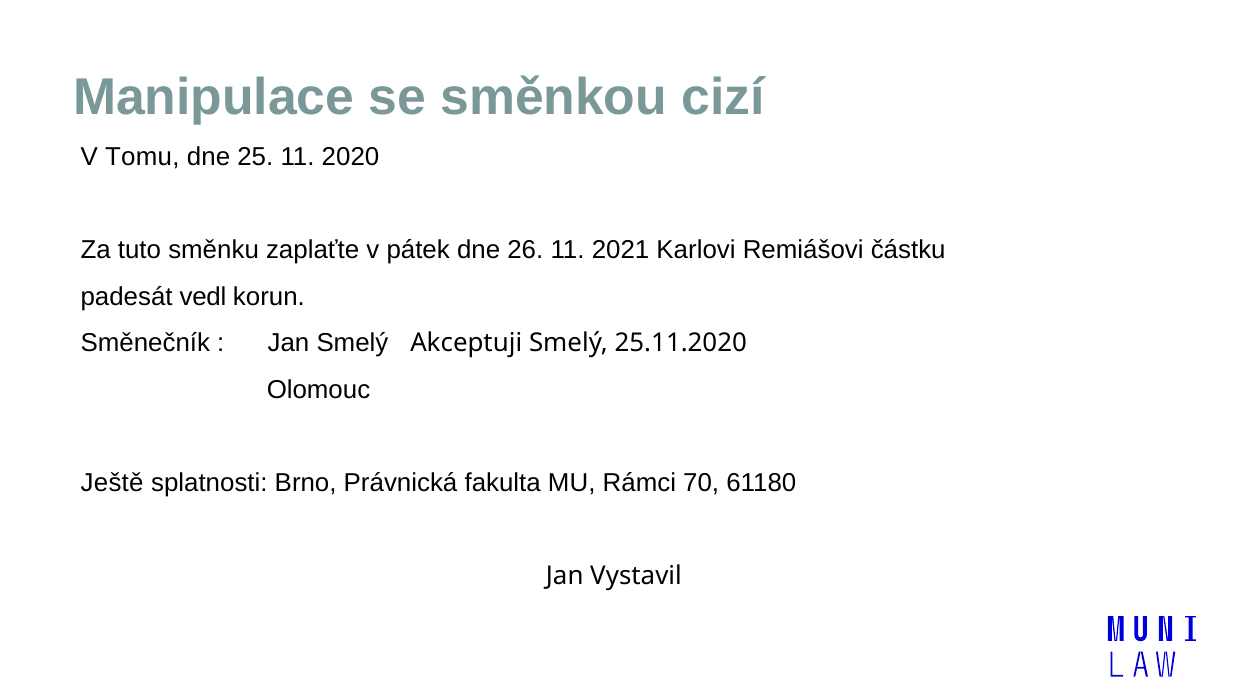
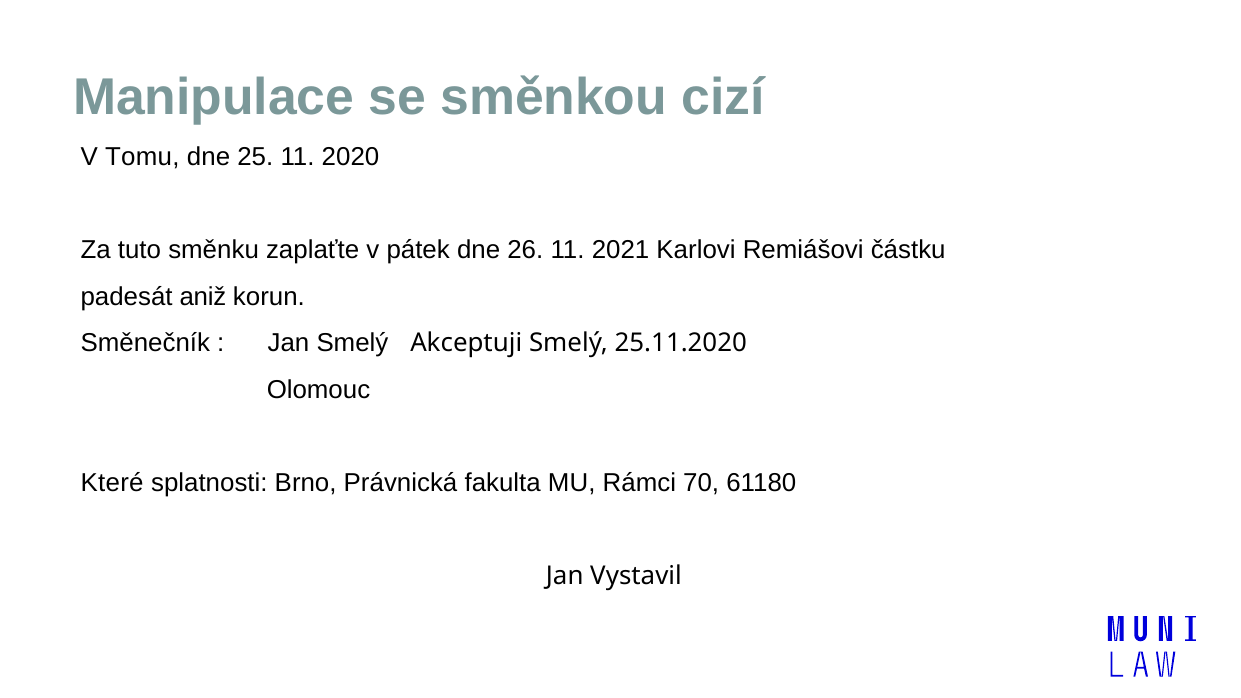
vedl: vedl -> aniž
Ještě: Ještě -> Které
